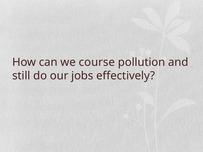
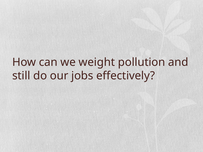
course: course -> weight
